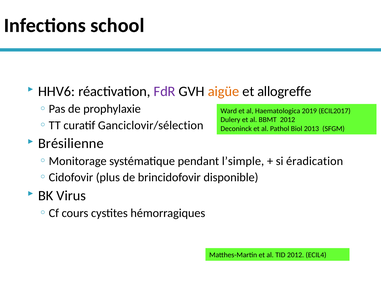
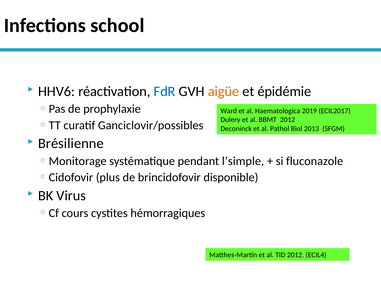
FdR colour: purple -> blue
allogreffe: allogreffe -> épidémie
Ganciclovir/sélection: Ganciclovir/sélection -> Ganciclovir/possibles
éradication: éradication -> fluconazole
